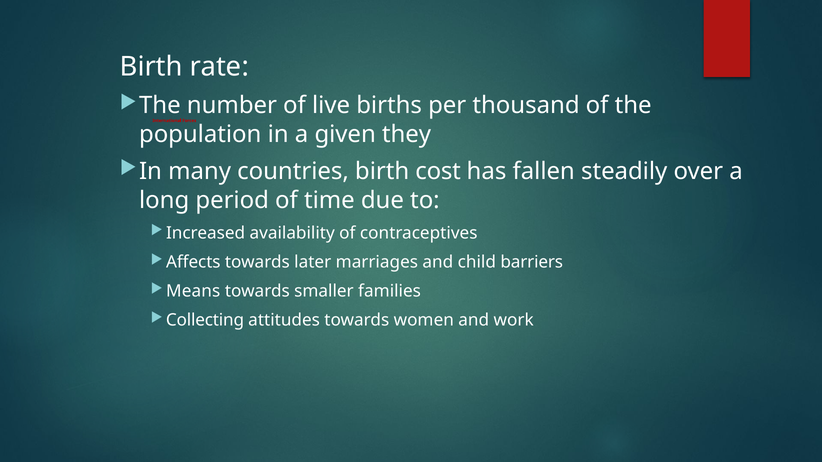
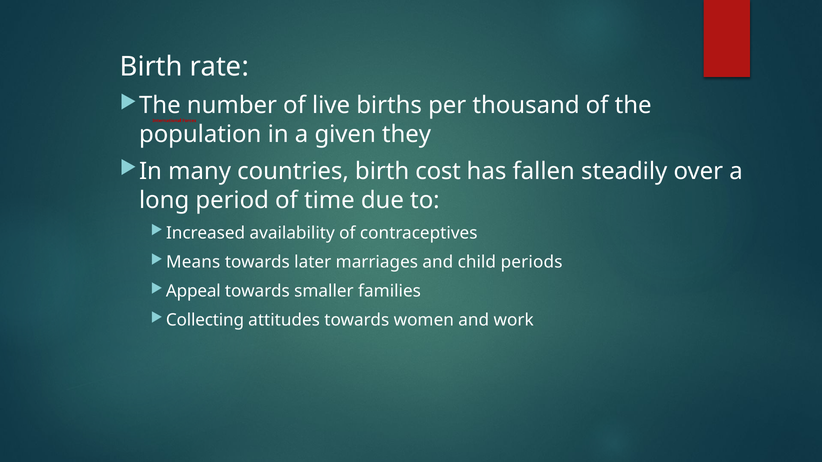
Affects: Affects -> Means
barriers: barriers -> periods
Means: Means -> Appeal
